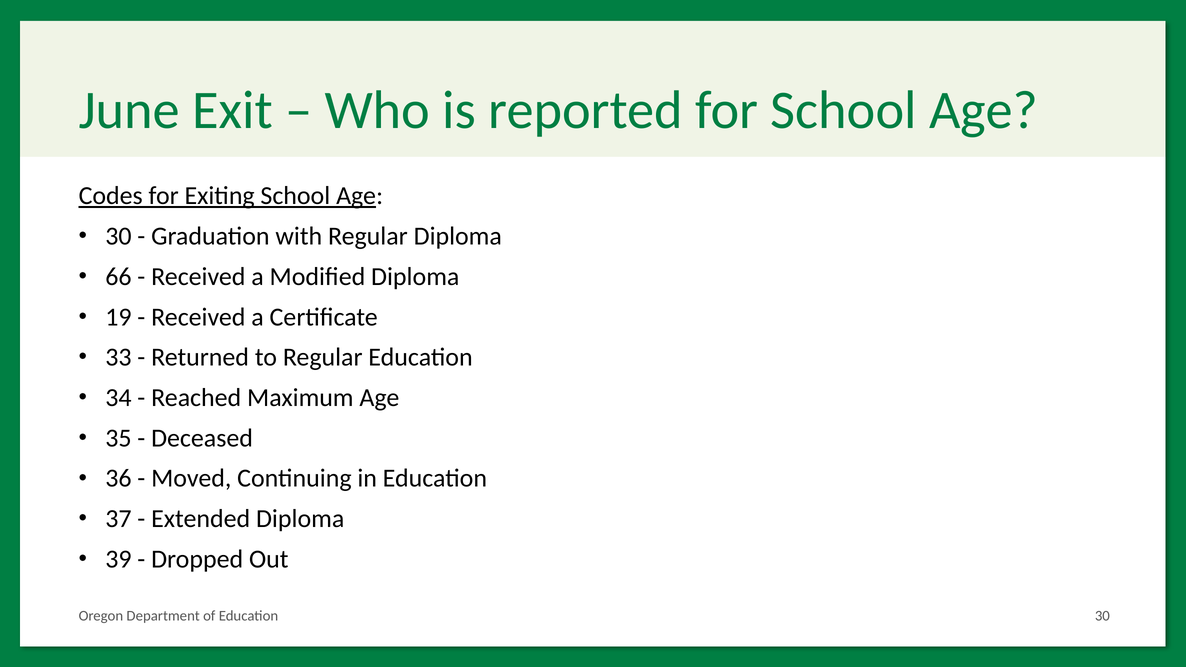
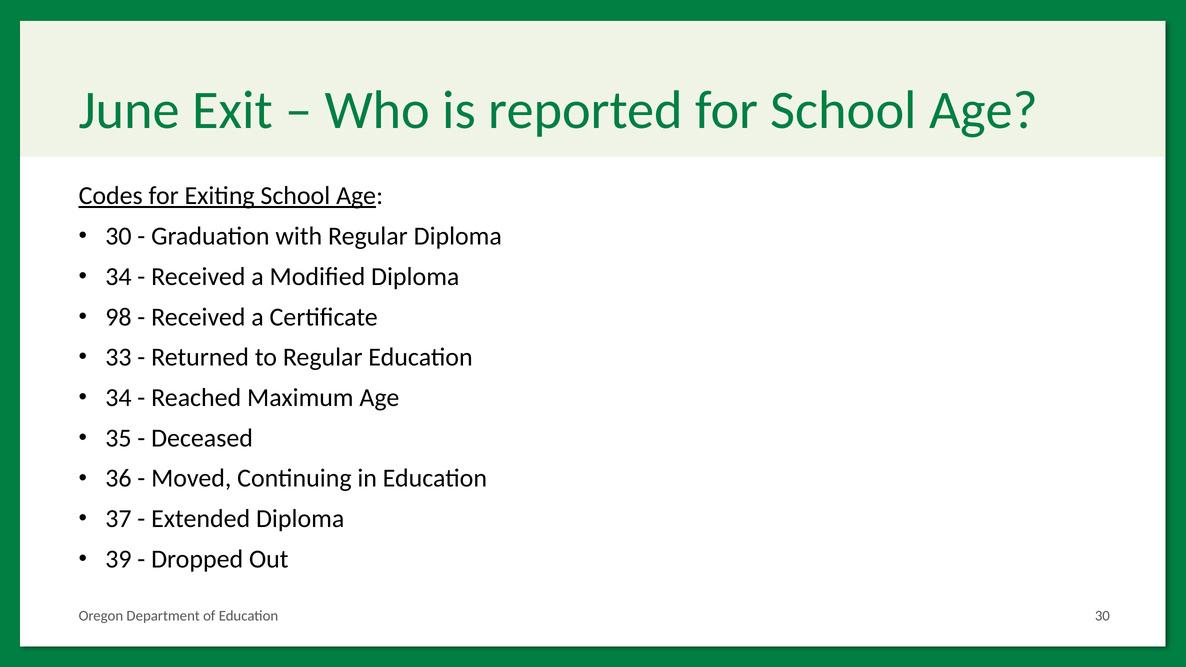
66 at (118, 277): 66 -> 34
19: 19 -> 98
